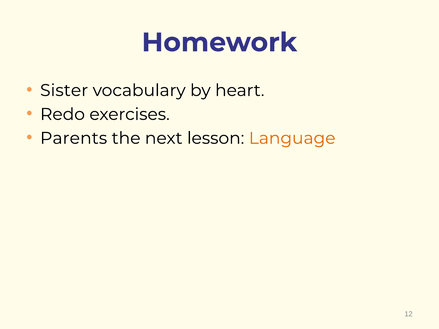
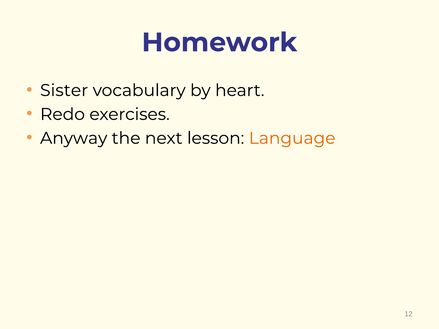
Parents: Parents -> Anyway
